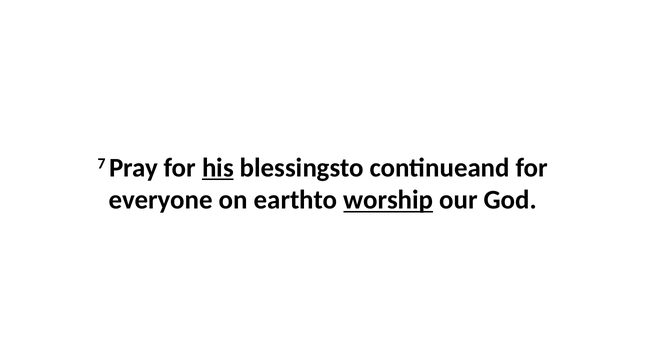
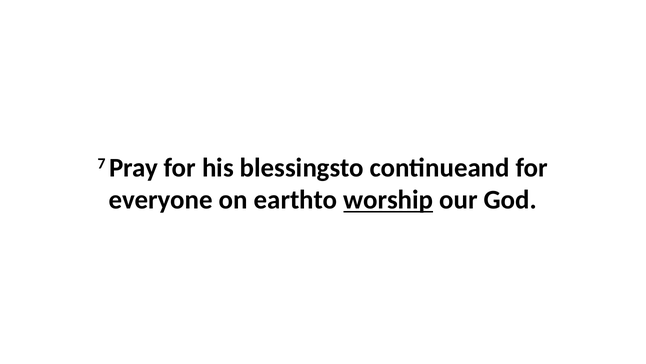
his underline: present -> none
